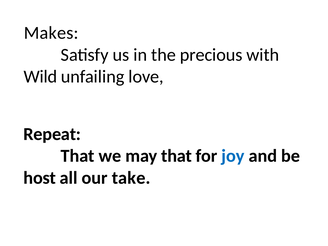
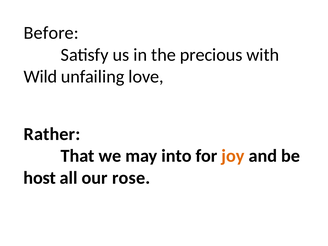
Makes: Makes -> Before
Repeat: Repeat -> Rather
may that: that -> into
joy colour: blue -> orange
take: take -> rose
